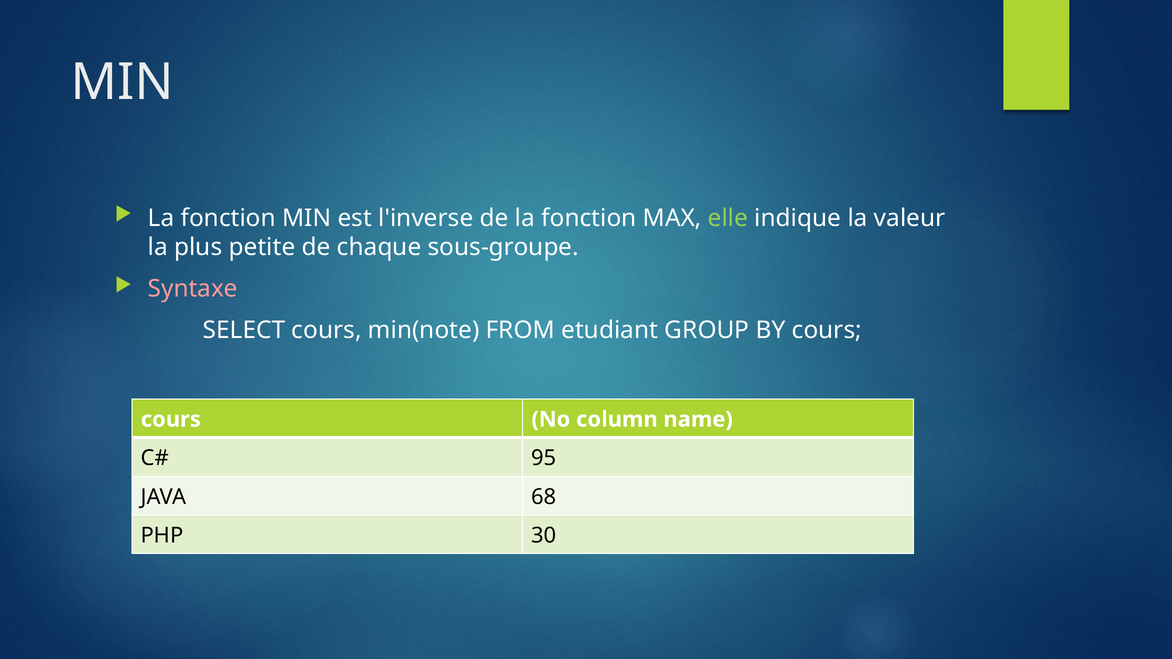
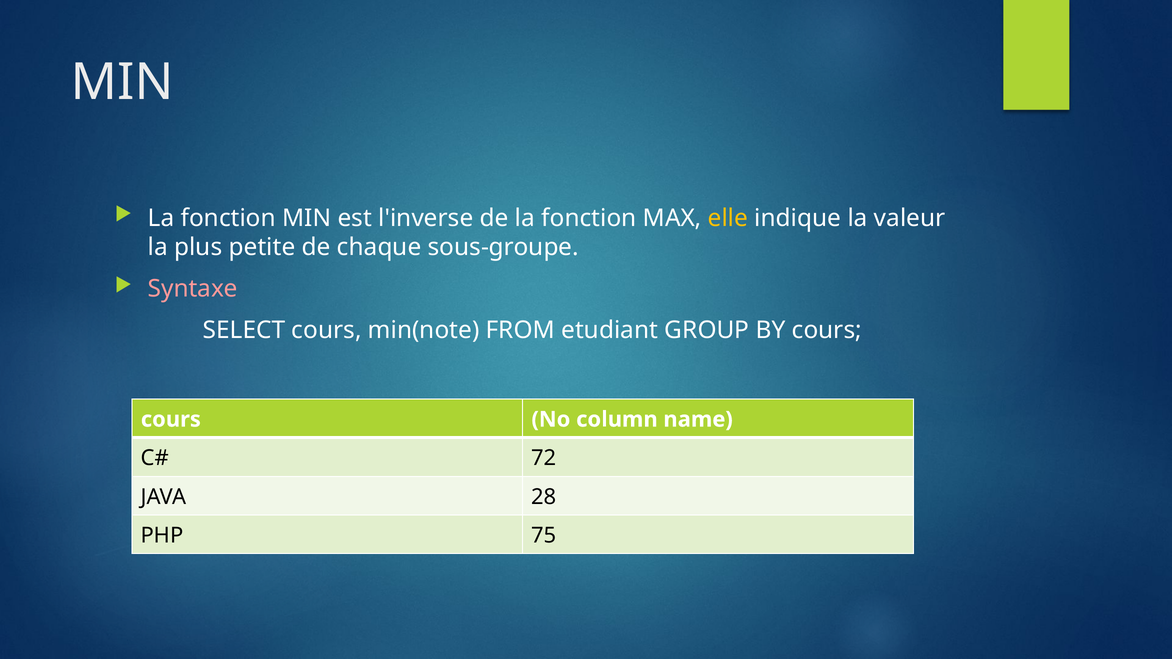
elle colour: light green -> yellow
95: 95 -> 72
68: 68 -> 28
30: 30 -> 75
